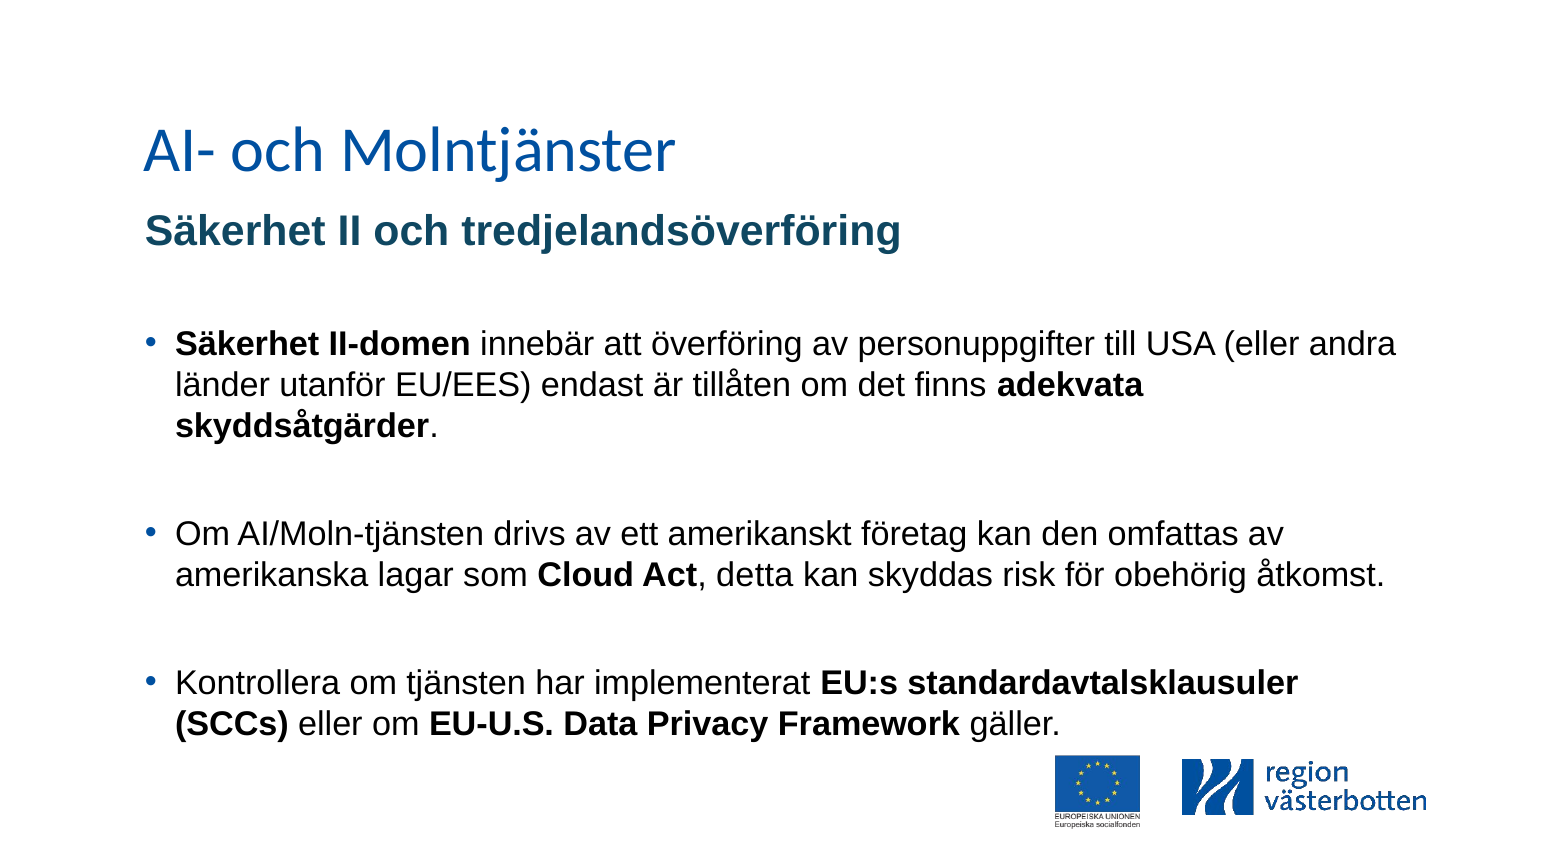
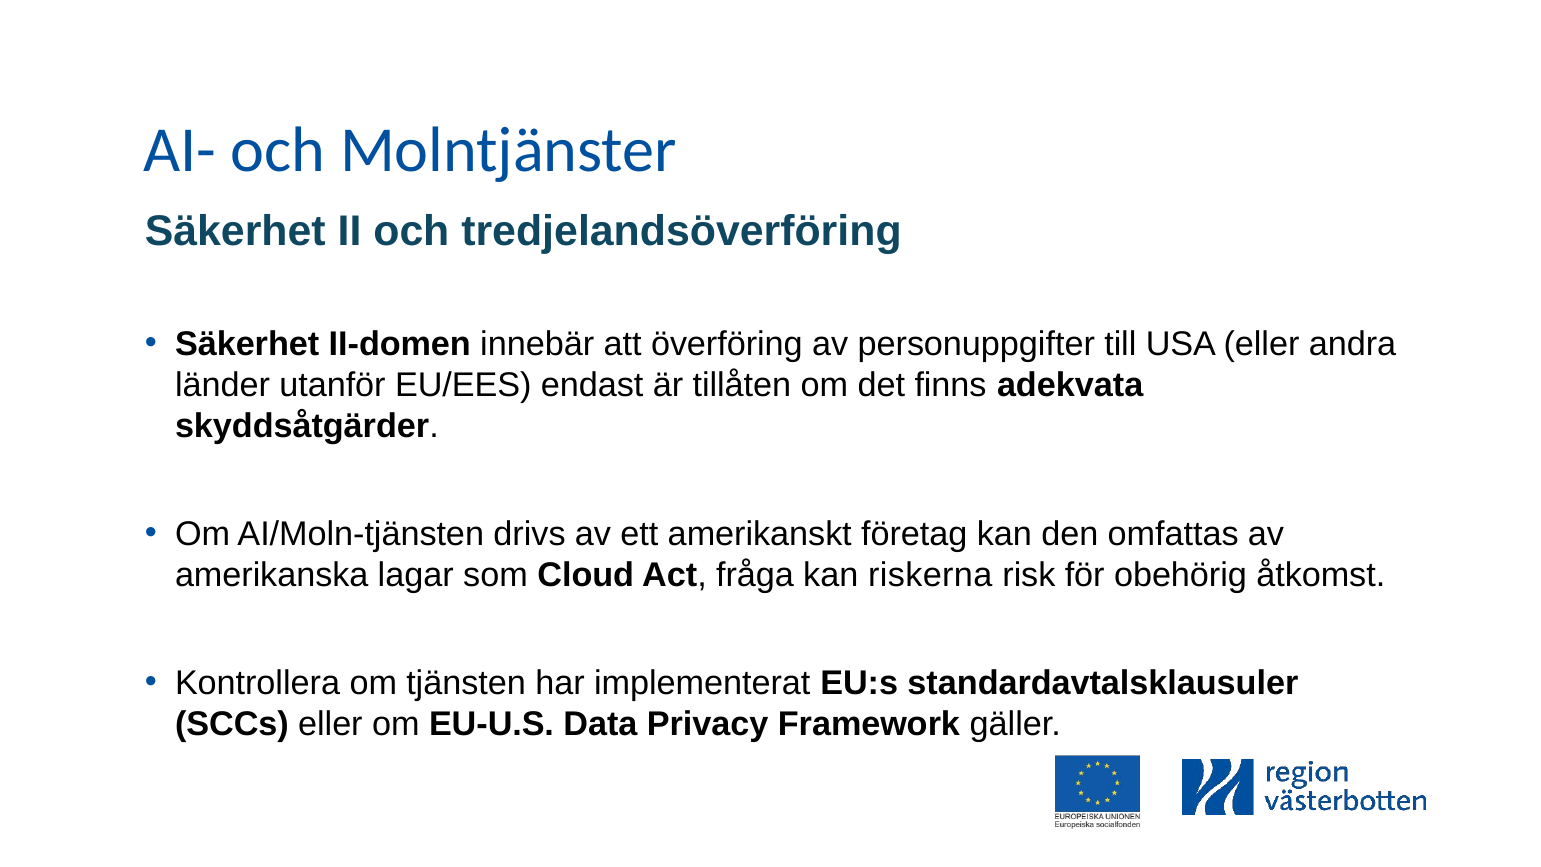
detta: detta -> fråga
skyddas: skyddas -> riskerna
